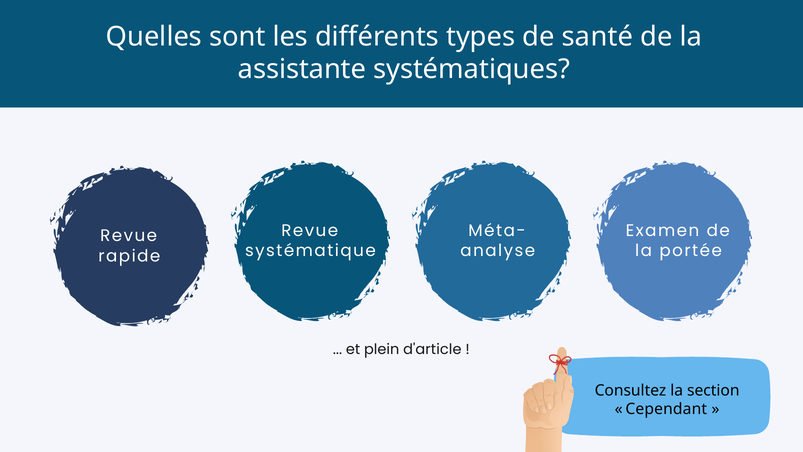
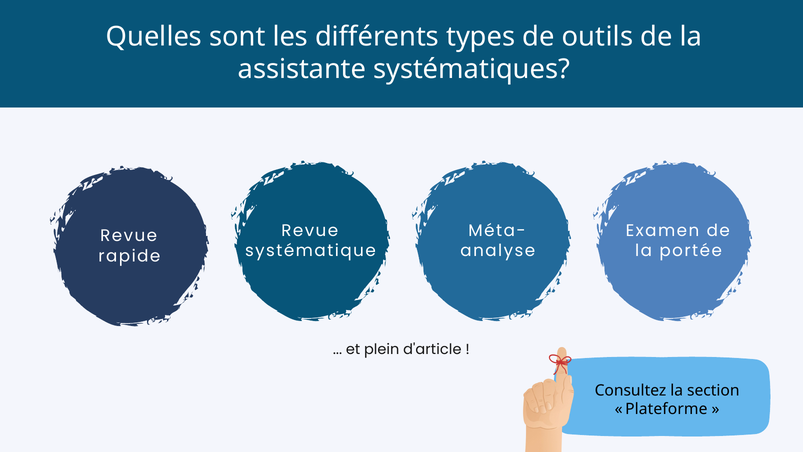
santé: santé -> outils
Cependant: Cependant -> Plateforme
